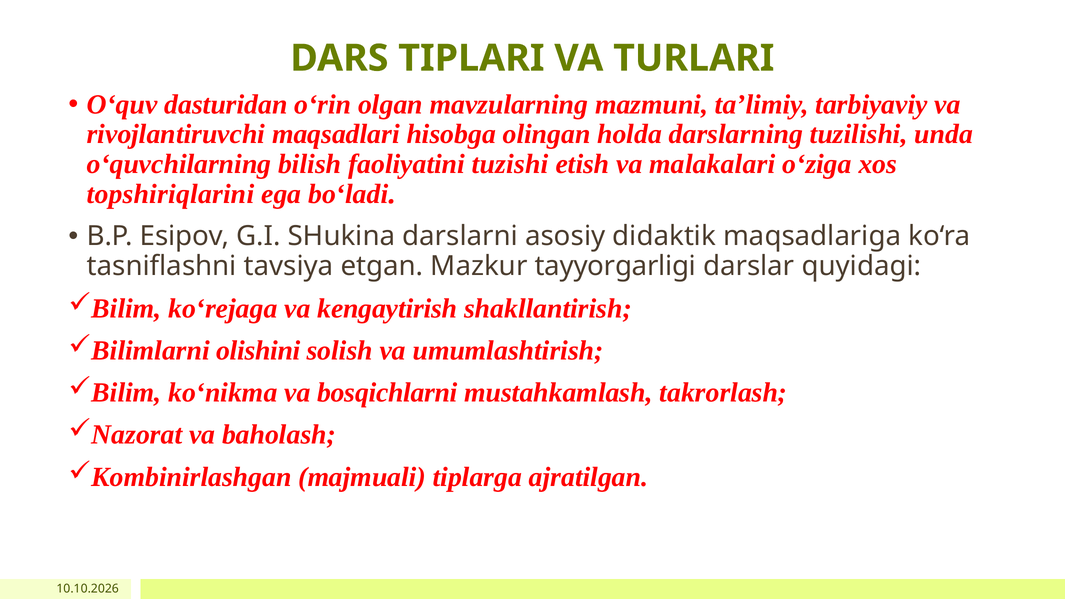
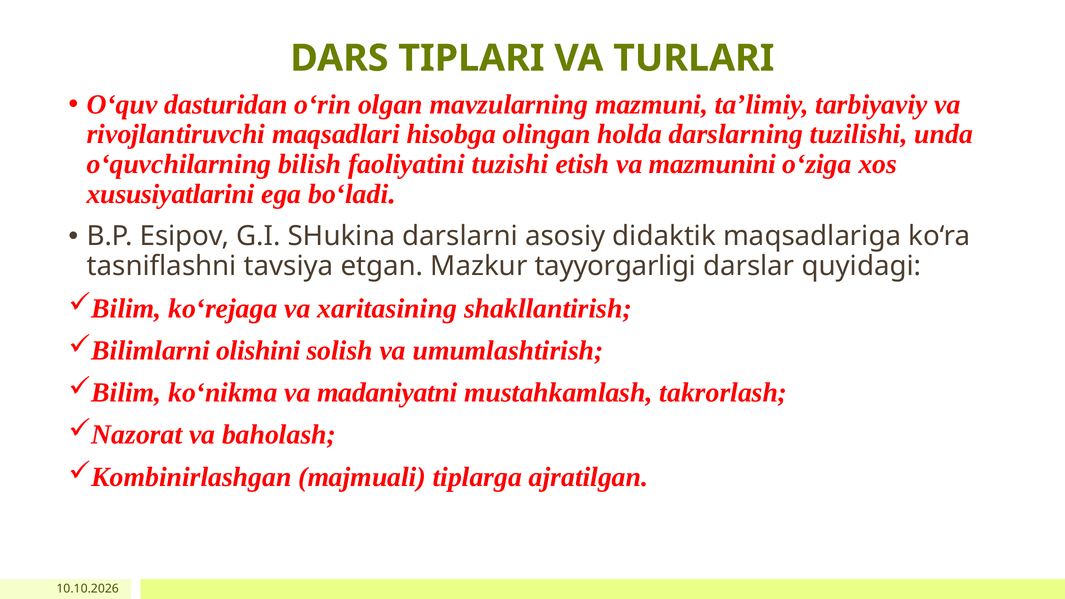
malakalari: malakalari -> mazmunini
topshiriqlarini: topshiriqlarini -> xususiyatlarini
kengaytirish: kengaytirish -> xaritasining
bosqichlarni: bosqichlarni -> madaniyatni
